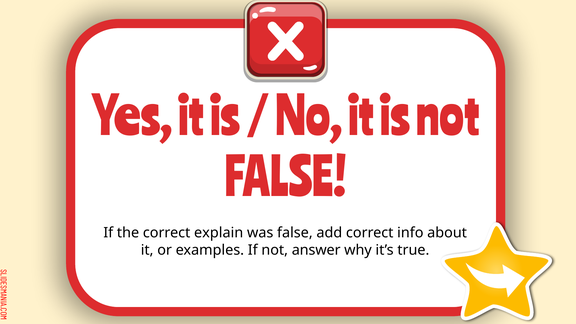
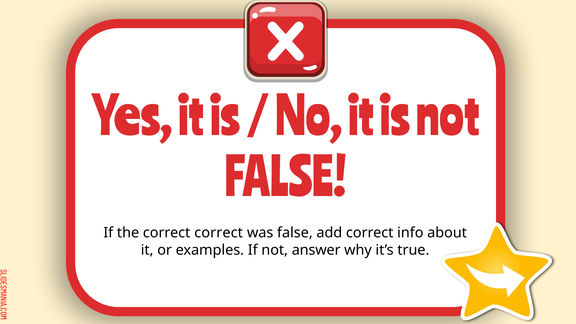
correct explain: explain -> correct
